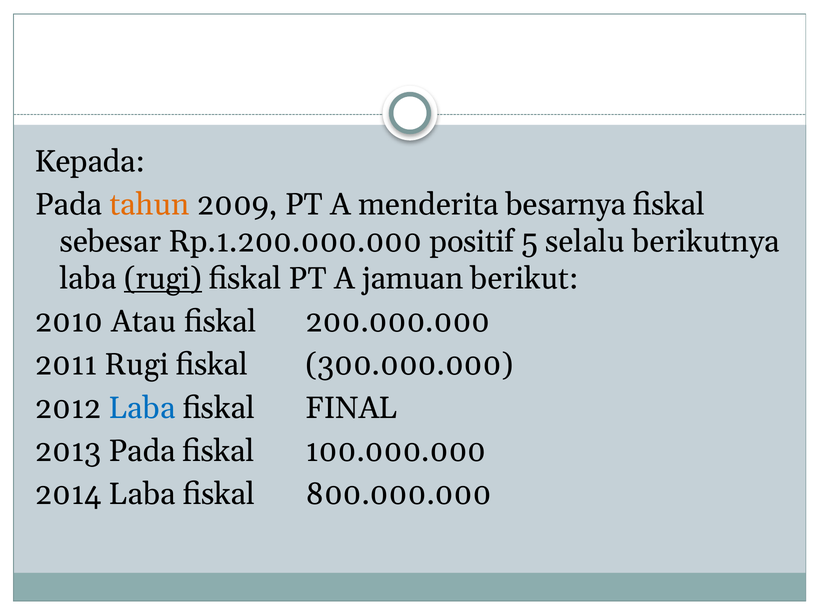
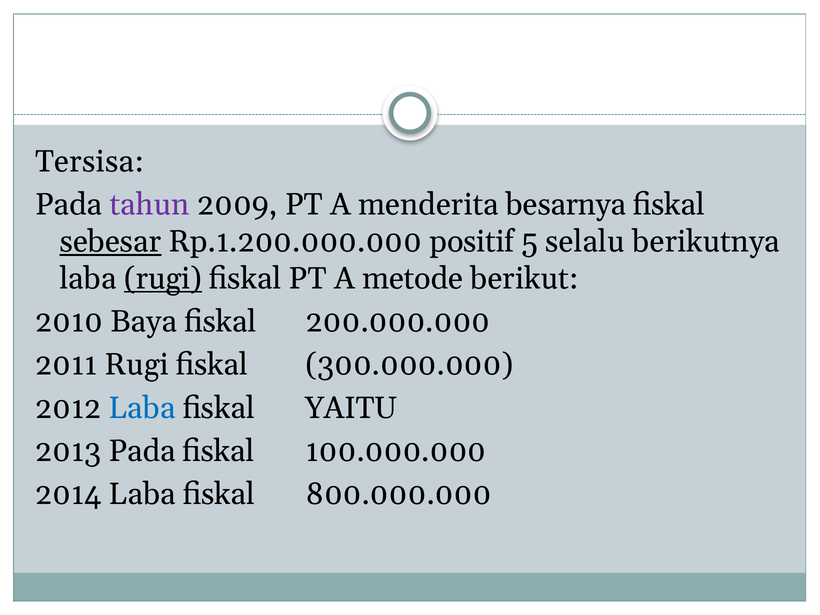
Kepada: Kepada -> Tersisa
tahun colour: orange -> purple
sebesar underline: none -> present
jamuan: jamuan -> metode
Atau: Atau -> Baya
FINAL: FINAL -> YAITU
